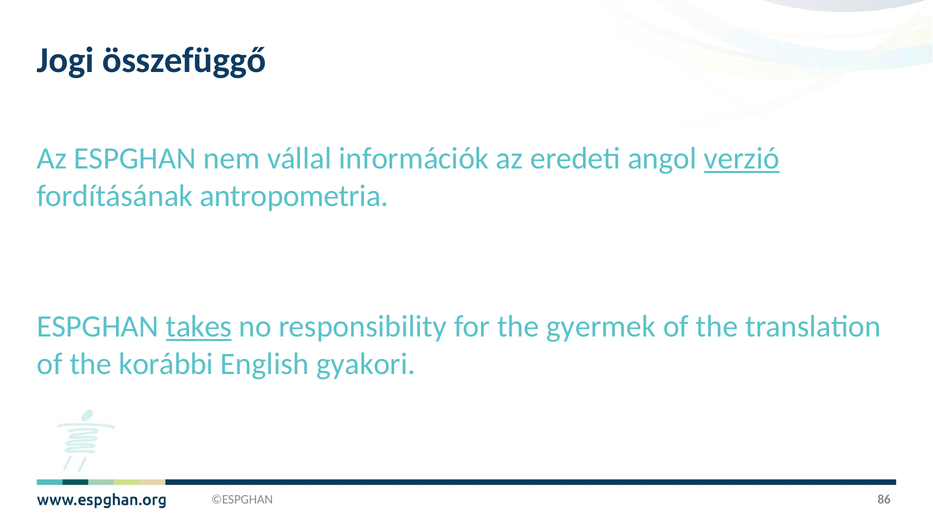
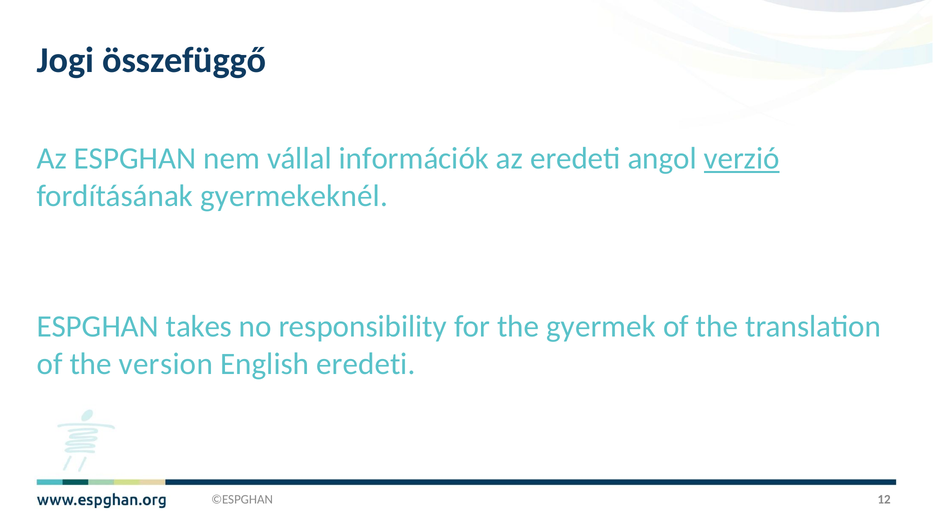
antropometria: antropometria -> gyermekeknél
takes underline: present -> none
korábbi: korábbi -> version
English gyakori: gyakori -> eredeti
86: 86 -> 12
